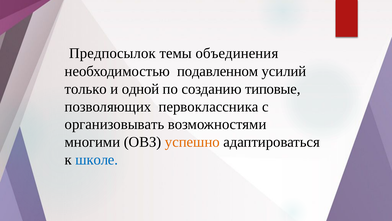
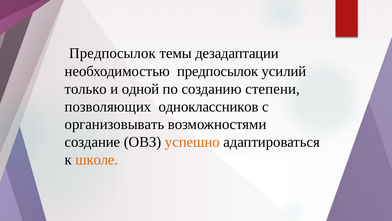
объединения: объединения -> дезадаптации
необходимостью подавленном: подавленном -> предпосылок
типовые: типовые -> степени
первоклассника: первоклассника -> одноклассников
многими: многими -> создание
школе colour: blue -> orange
